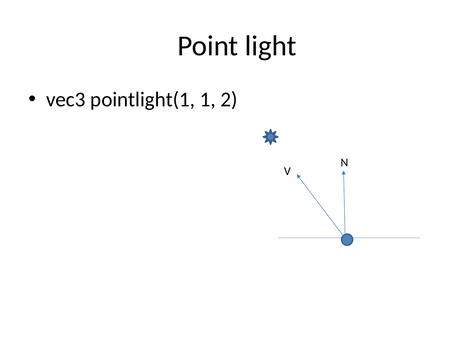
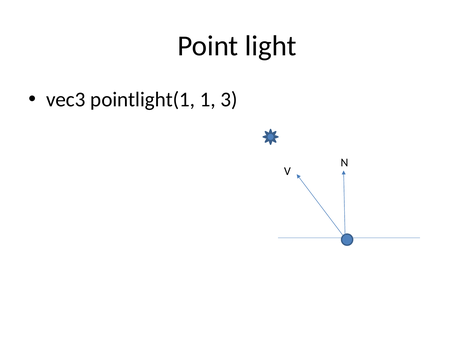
2: 2 -> 3
